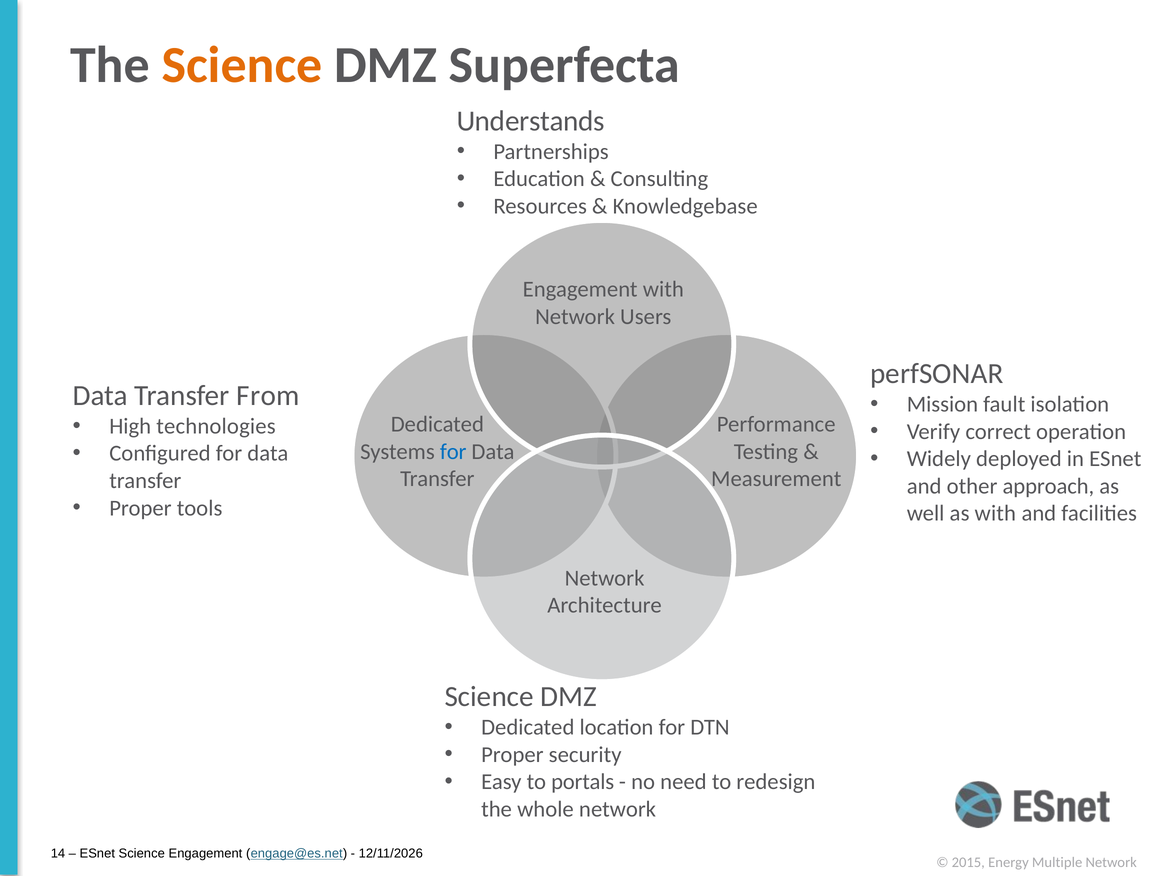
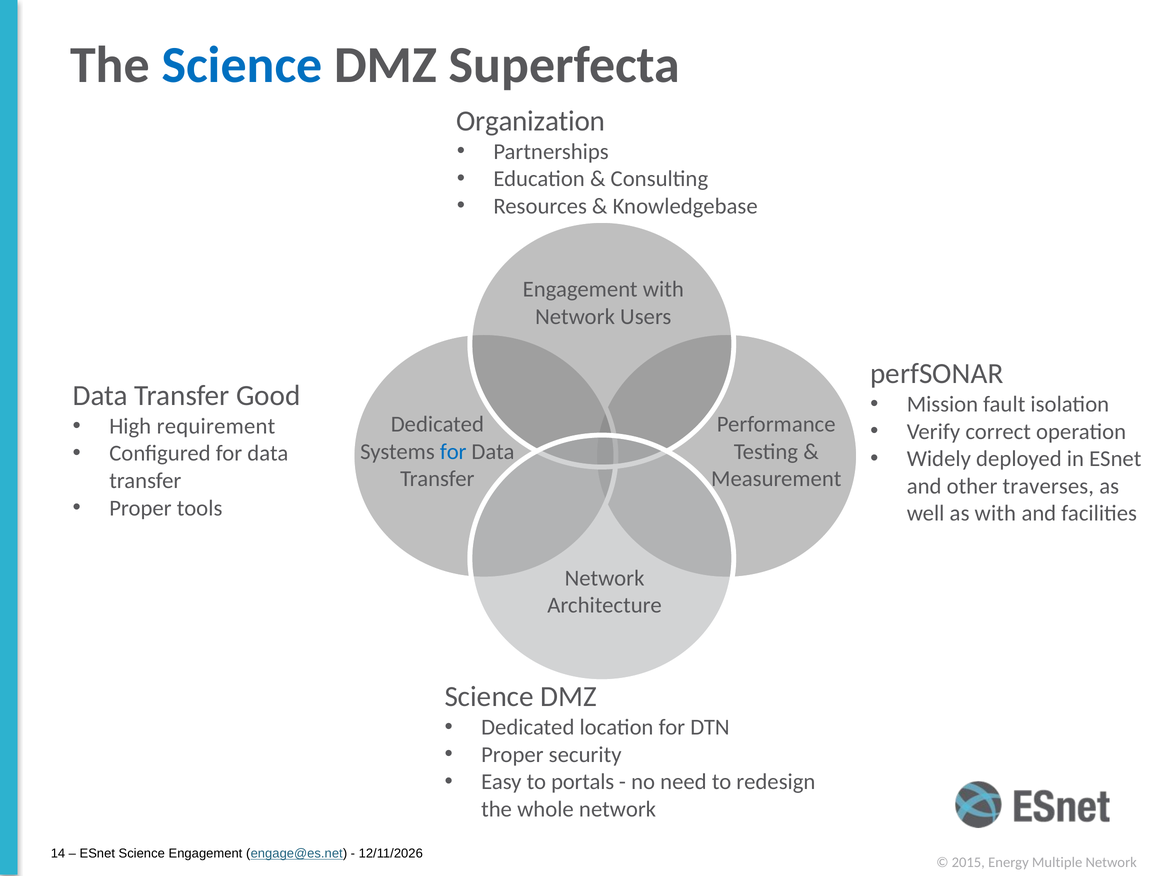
Science at (242, 65) colour: orange -> blue
Understands: Understands -> Organization
From: From -> Good
technologies: technologies -> requirement
approach: approach -> traverses
